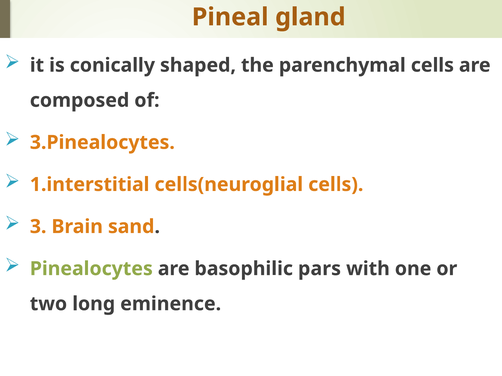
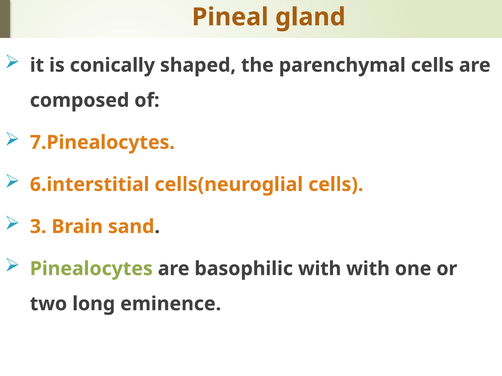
3.Pinealocytes: 3.Pinealocytes -> 7.Pinealocytes
1.interstitial: 1.interstitial -> 6.interstitial
basophilic pars: pars -> with
